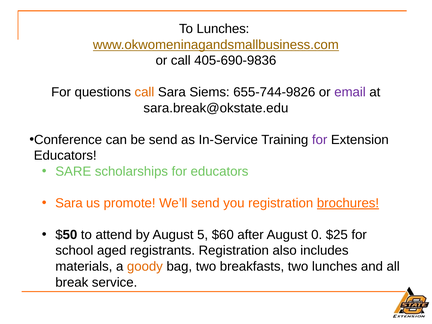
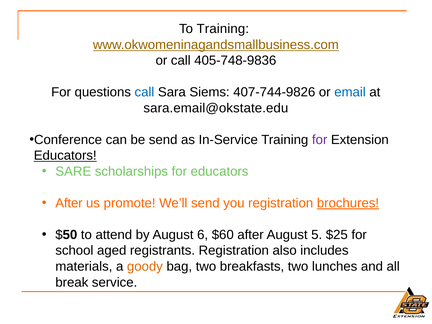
To Lunches: Lunches -> Training
405-690-9836: 405-690-9836 -> 405-748-9836
call at (144, 92) colour: orange -> blue
655-744-9826: 655-744-9826 -> 407-744-9826
email colour: purple -> blue
sara.break@okstate.edu: sara.break@okstate.edu -> sara.email@okstate.edu
Educators at (65, 156) underline: none -> present
Sara at (69, 203): Sara -> After
5: 5 -> 6
0: 0 -> 5
